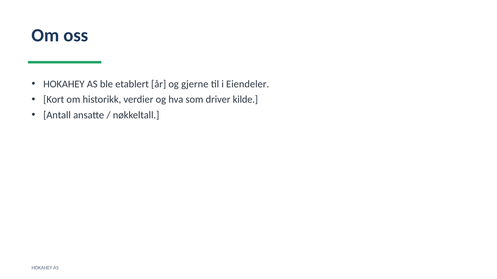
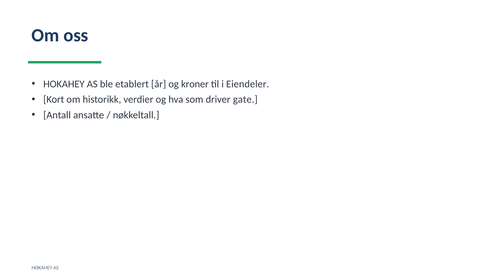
gjerne: gjerne -> kroner
kilde: kilde -> gate
